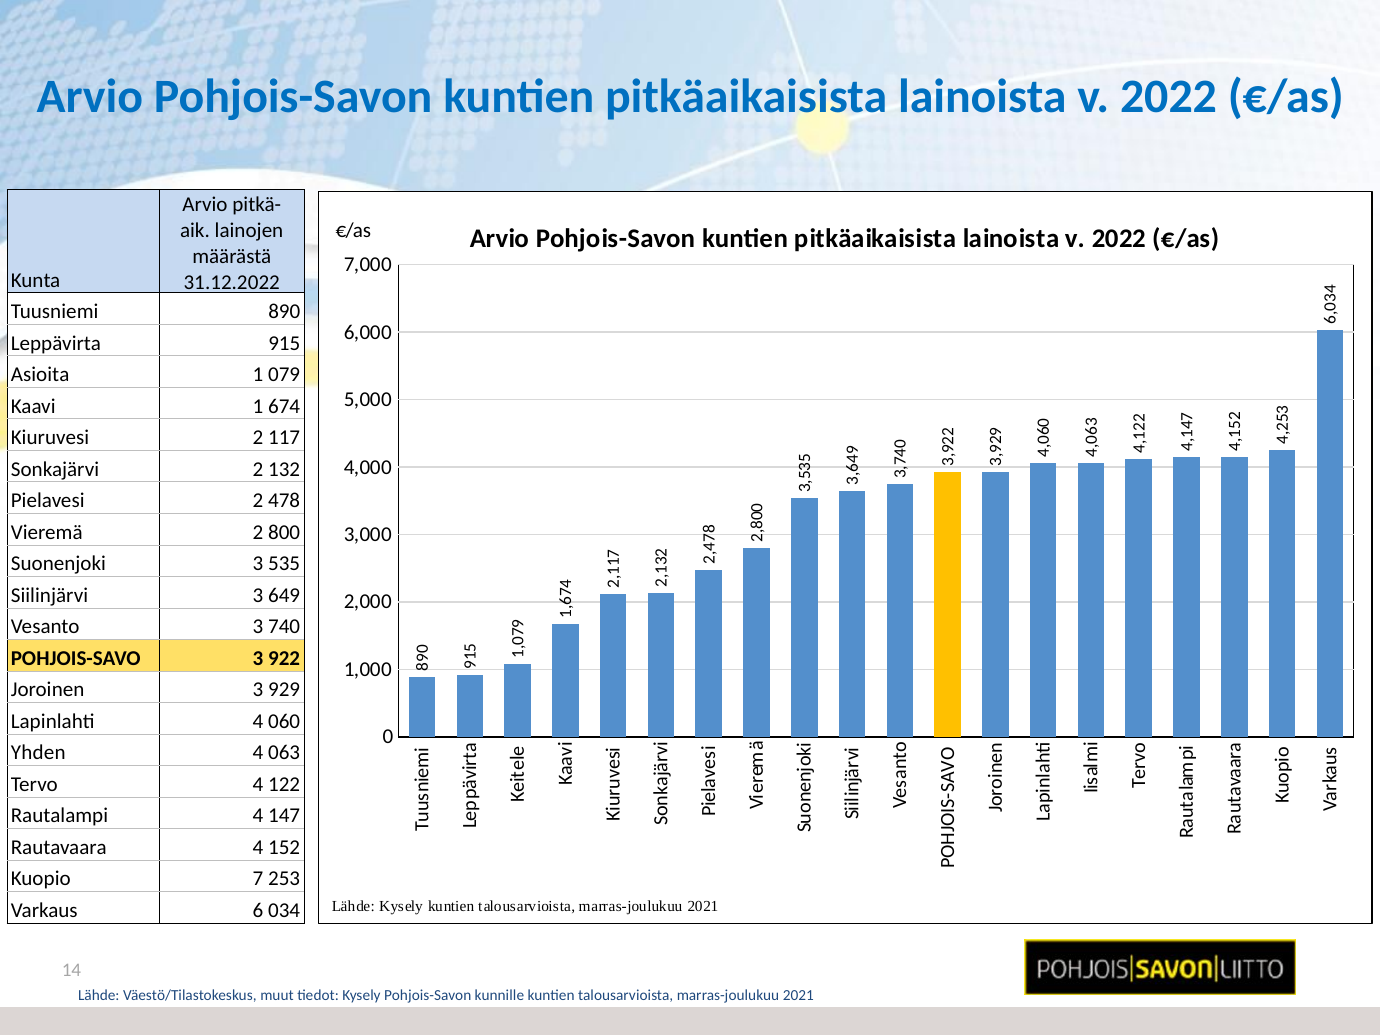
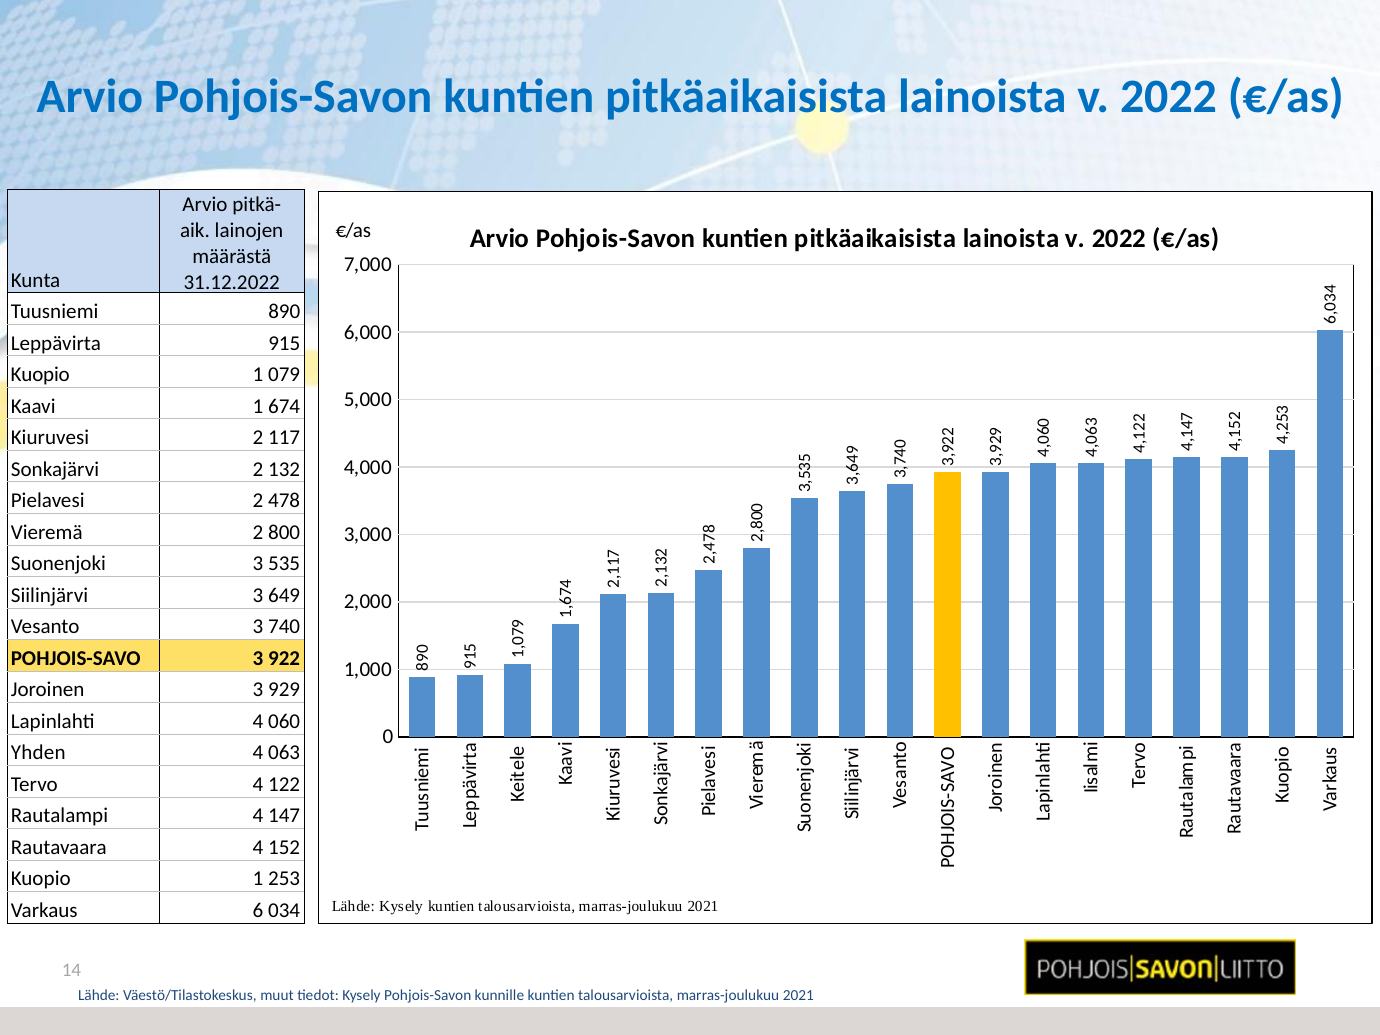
Asioita at (40, 375): Asioita -> Kuopio
7 at (258, 879): 7 -> 1
